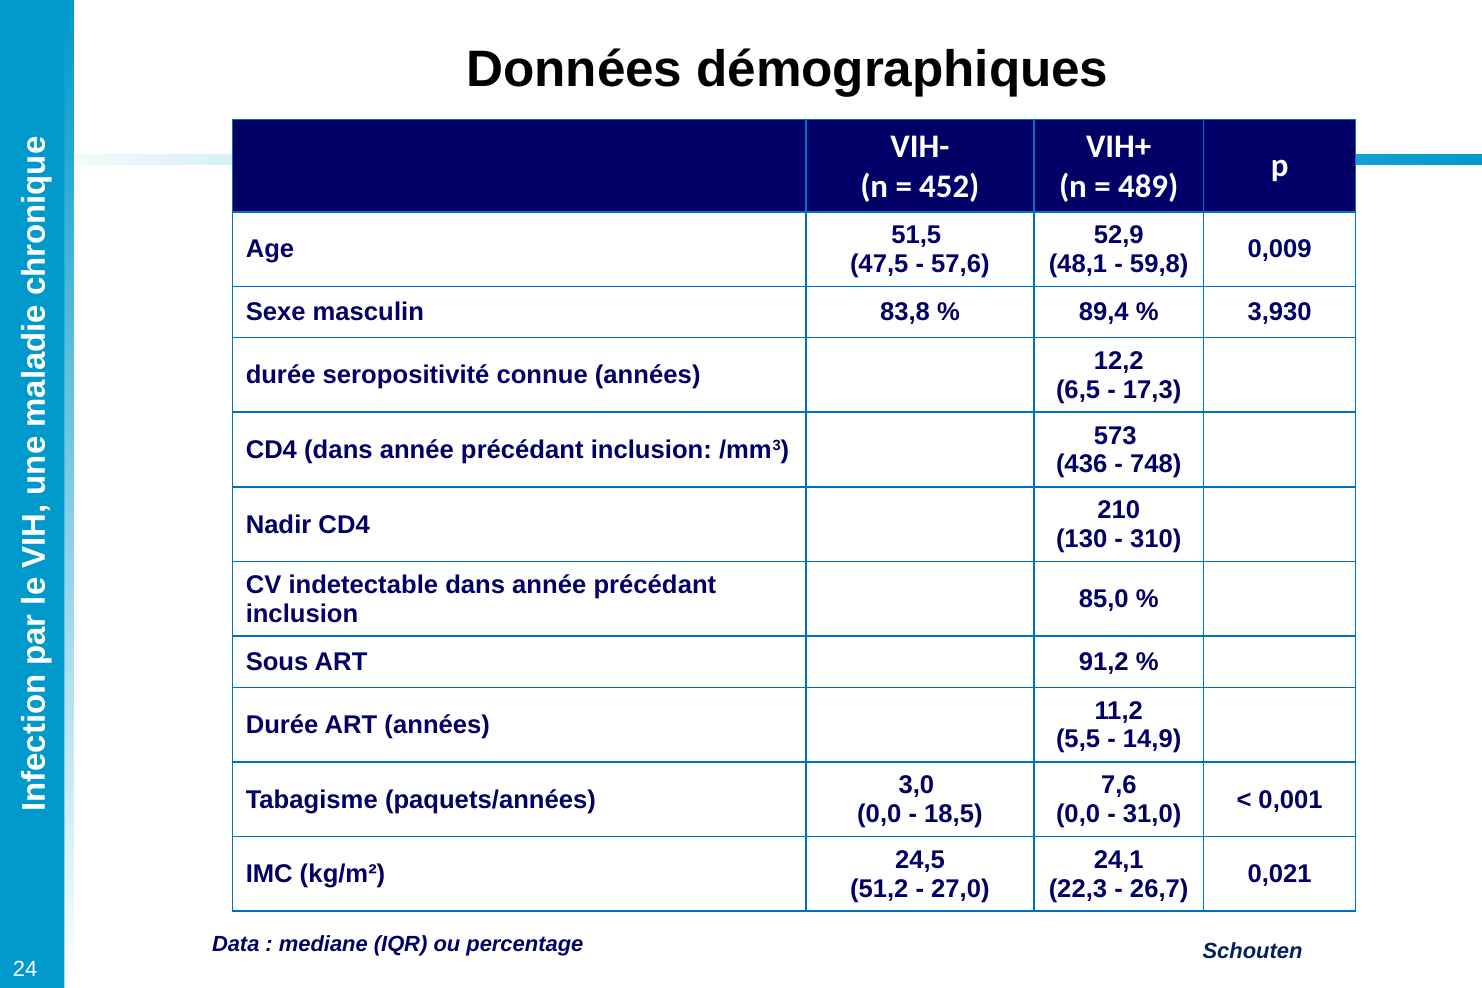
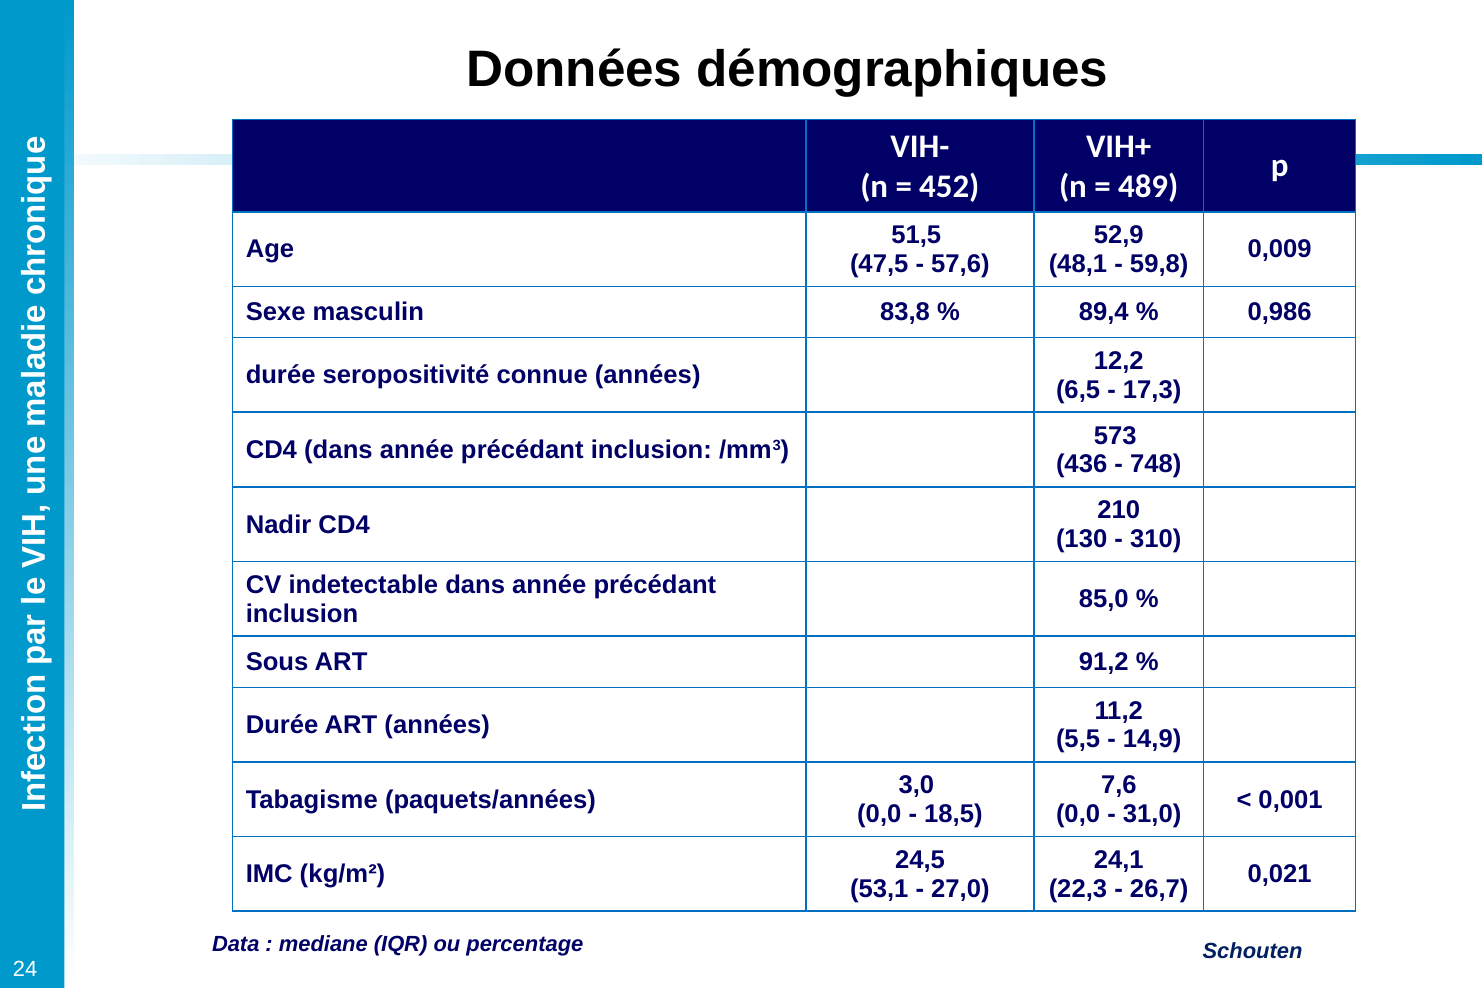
3,930: 3,930 -> 0,986
51,2: 51,2 -> 53,1
